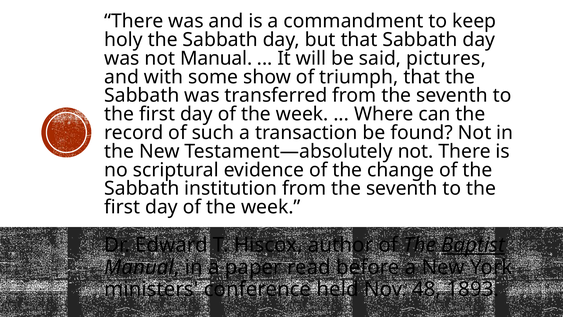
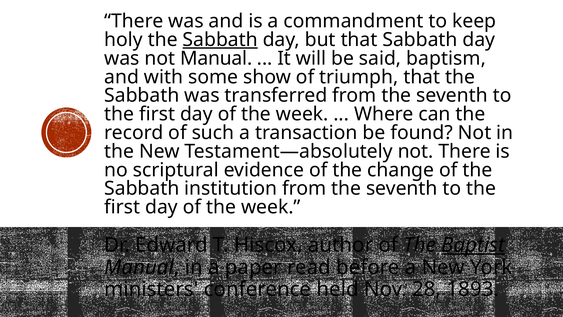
Sabbath at (220, 40) underline: none -> present
pictures: pictures -> baptism
48: 48 -> 28
